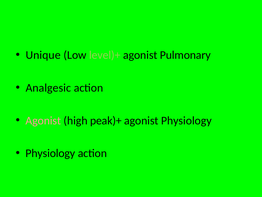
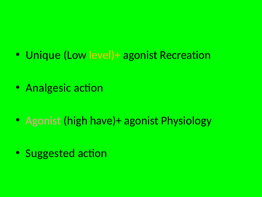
level)+ colour: light green -> yellow
Pulmonary: Pulmonary -> Recreation
peak)+: peak)+ -> have)+
Physiology at (50, 153): Physiology -> Suggested
